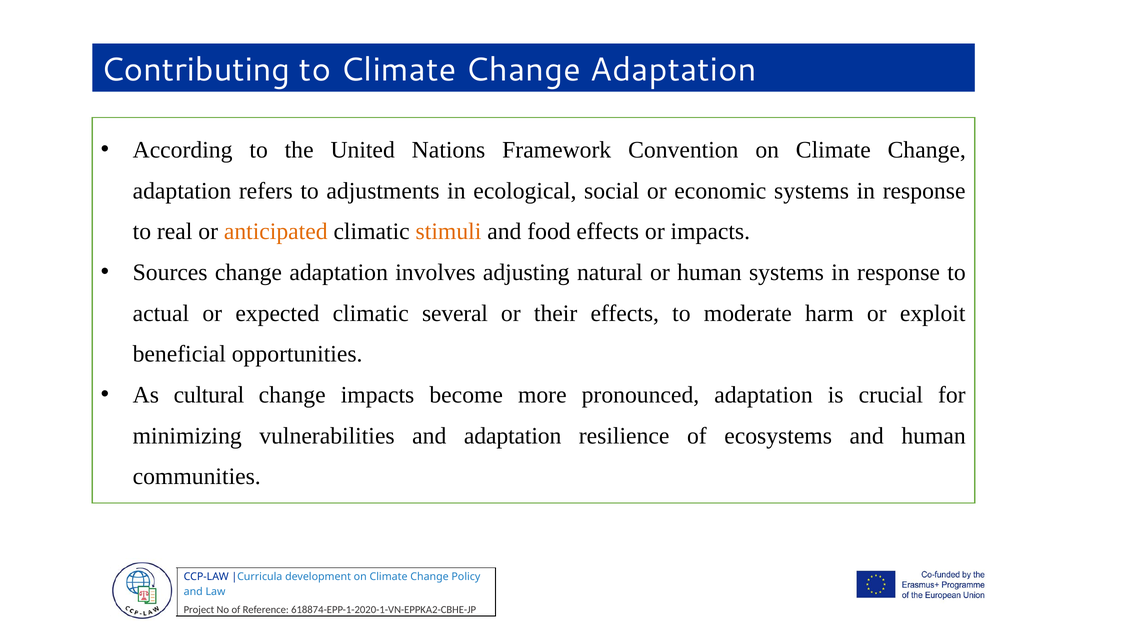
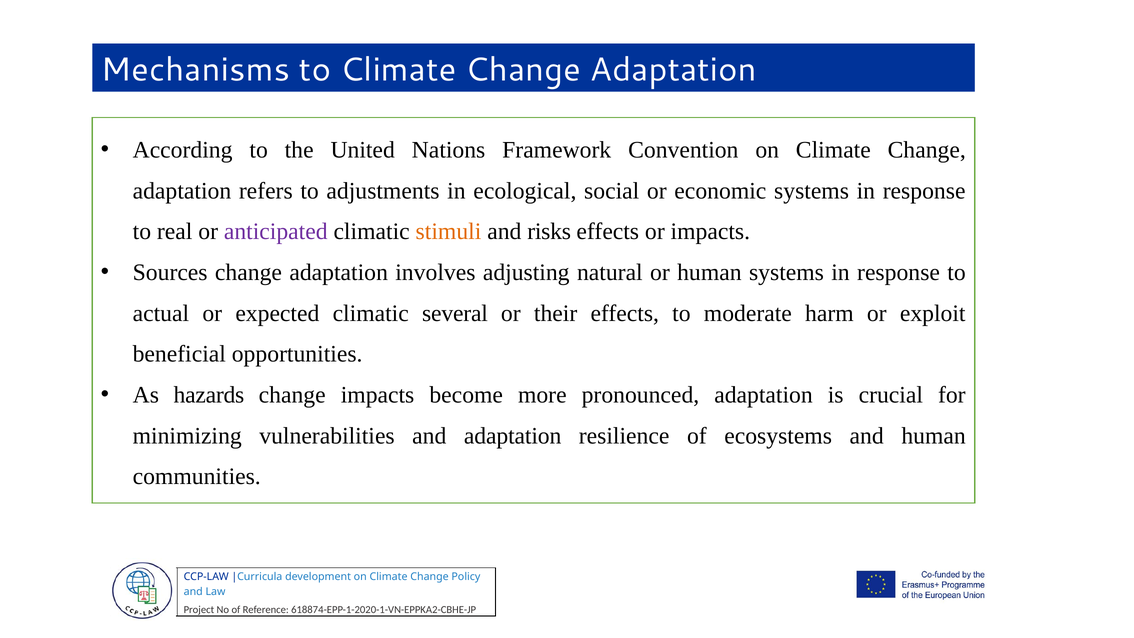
Contributing: Contributing -> Mechanisms
anticipated colour: orange -> purple
food: food -> risks
cultural: cultural -> hazards
